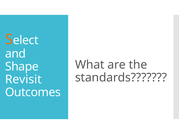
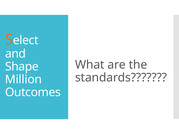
Revisit: Revisit -> Million
